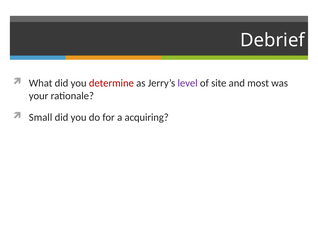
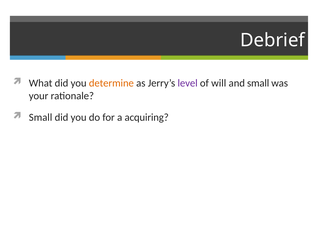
determine colour: red -> orange
site: site -> will
and most: most -> small
